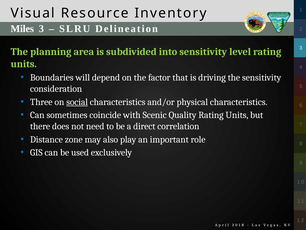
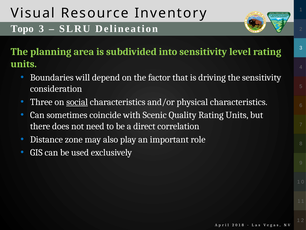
Miles: Miles -> Topo
